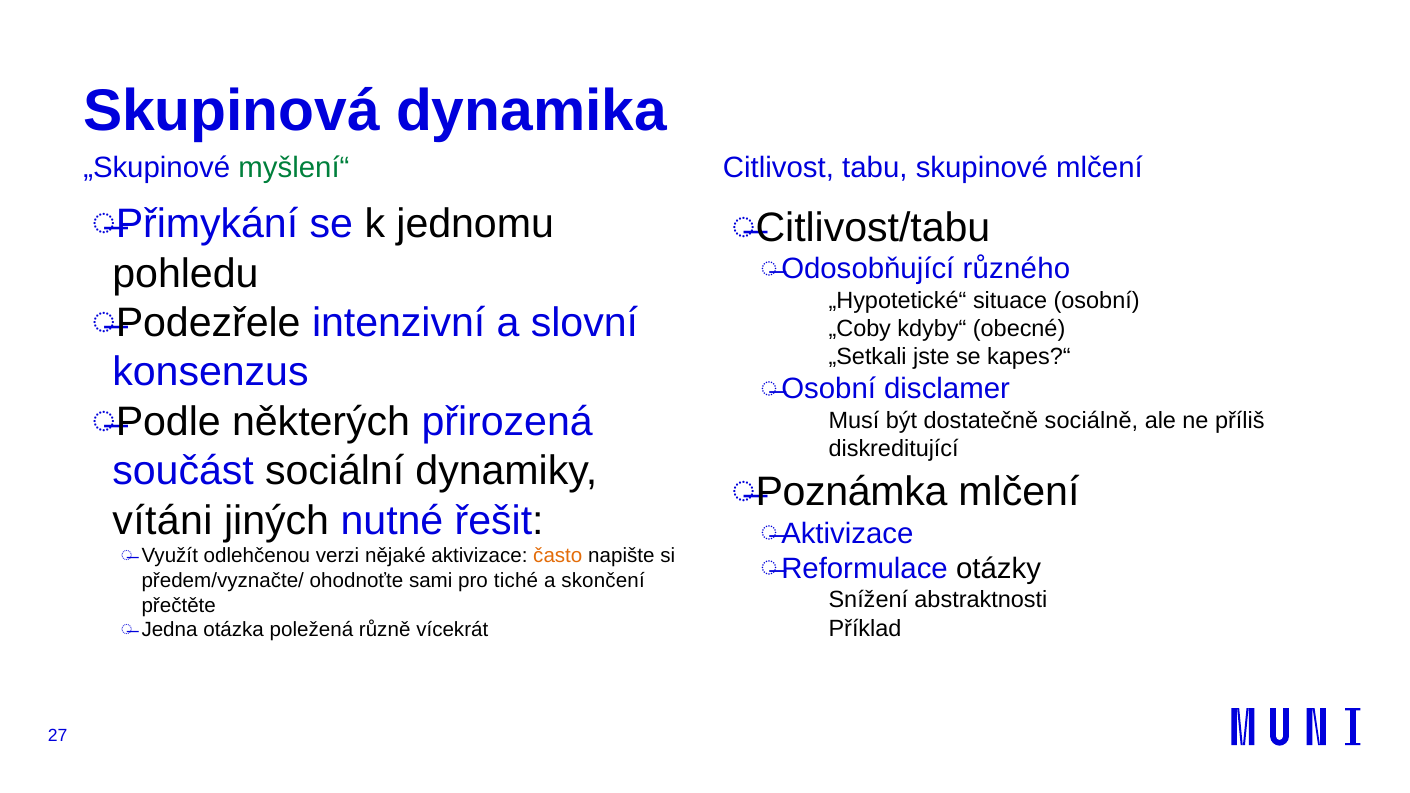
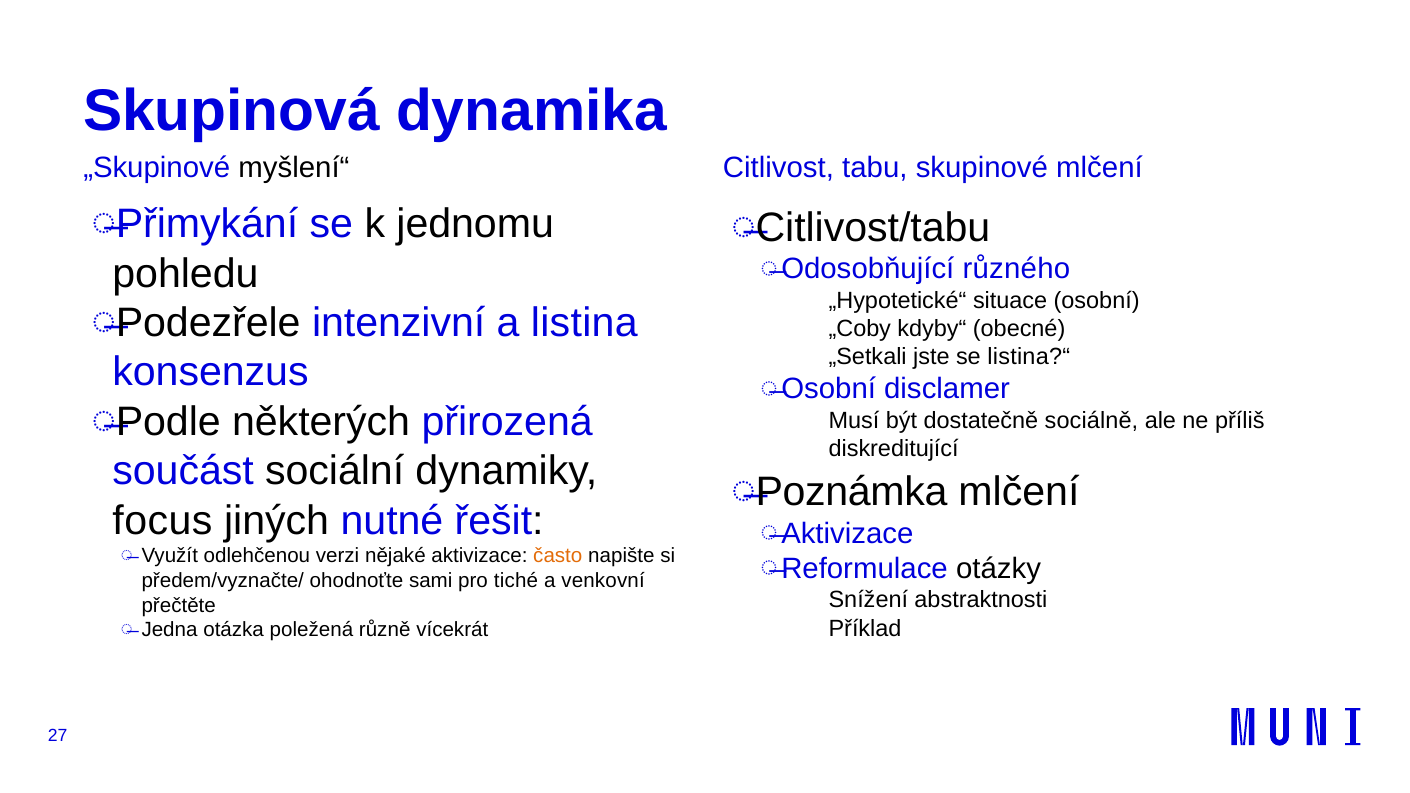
myšlení“ colour: green -> black
slovní: slovní -> listina
kapes?“: kapes?“ -> listina?“
vítáni: vítáni -> focus
skončení: skončení -> venkovní
